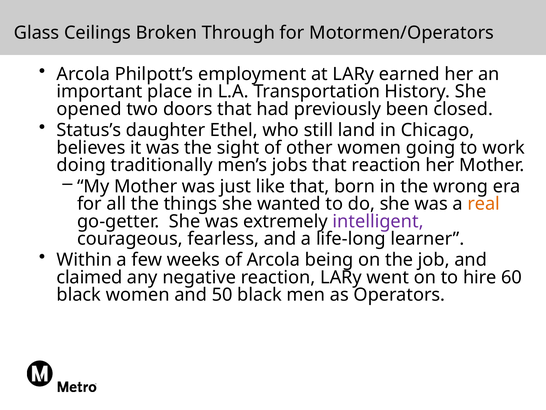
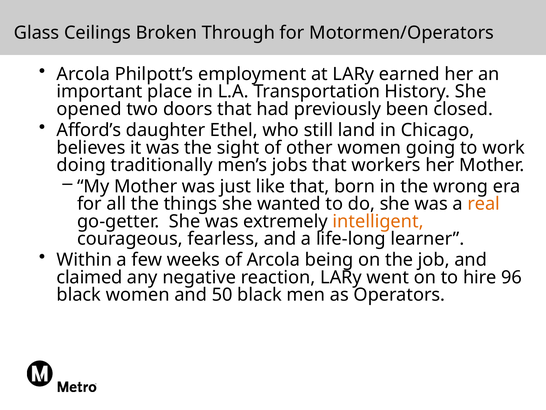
Status’s: Status’s -> Afford’s
that reaction: reaction -> workers
intelligent colour: purple -> orange
60: 60 -> 96
